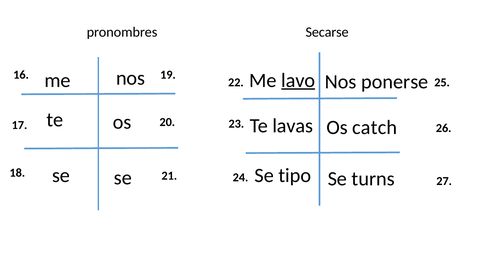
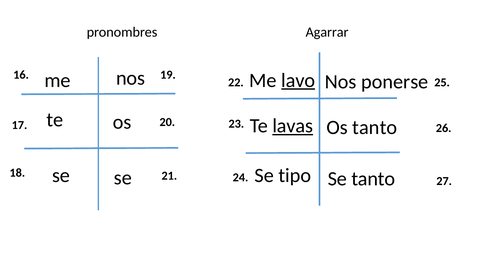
Secarse: Secarse -> Agarrar
lavas underline: none -> present
Os catch: catch -> tanto
Se turns: turns -> tanto
